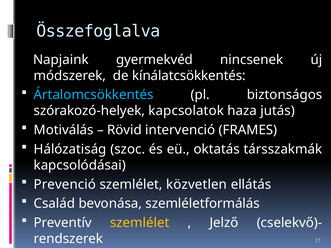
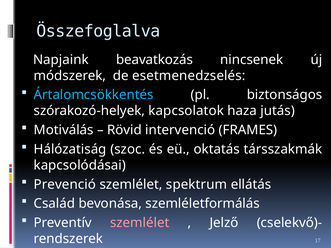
gyermekvéd: gyermekvéd -> beavatkozás
kínálatcsökkentés: kínálatcsökkentés -> esetmenedzselés
közvetlen: közvetlen -> spektrum
szemlélet at (140, 223) colour: yellow -> pink
